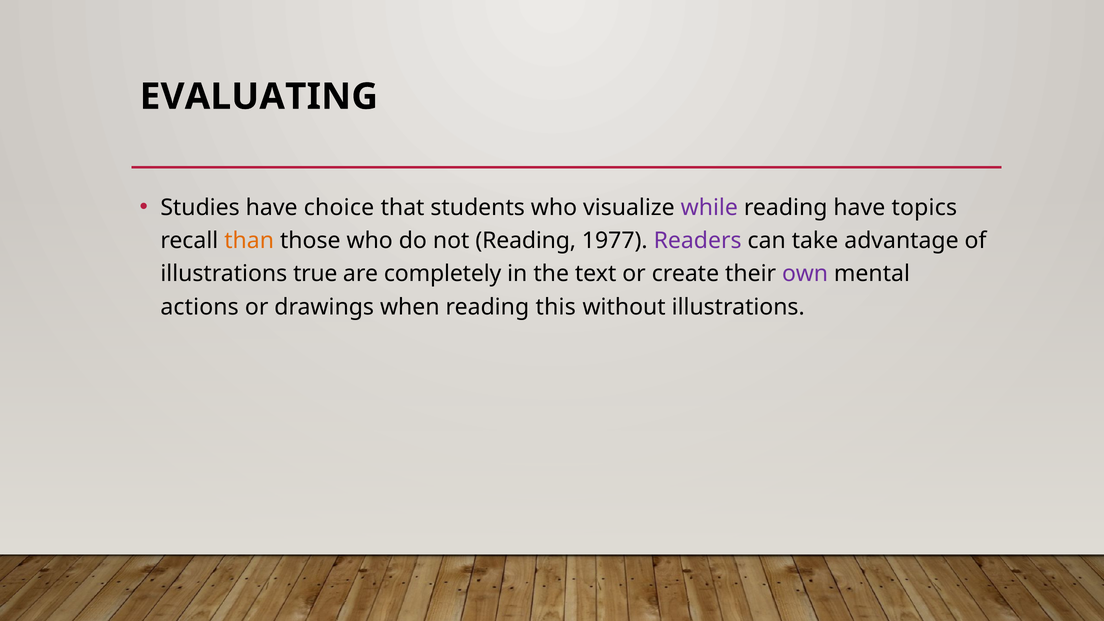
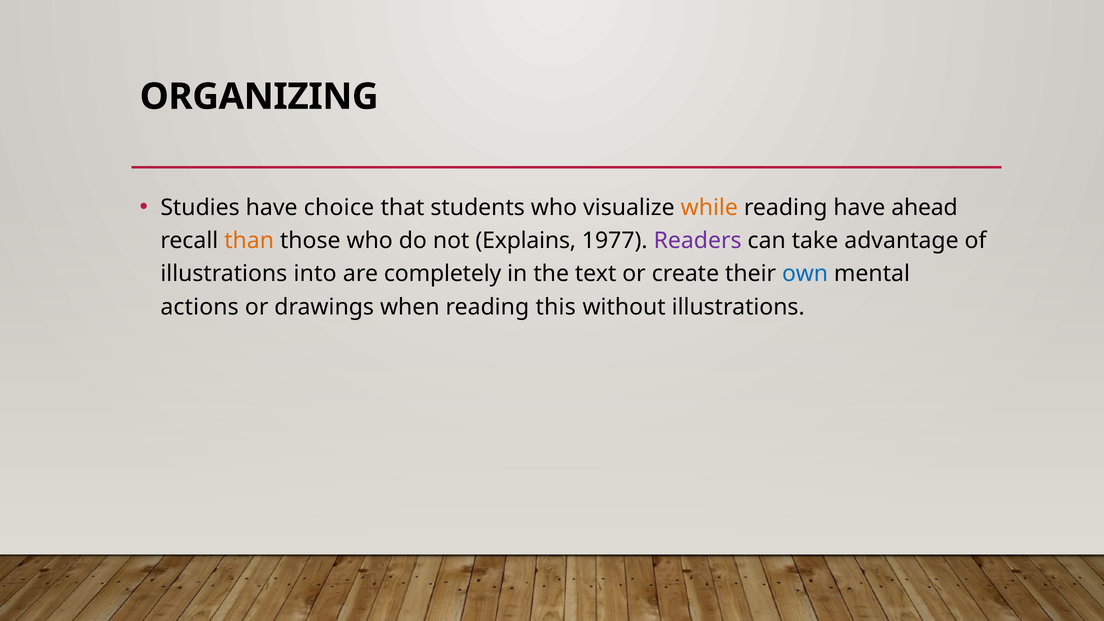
EVALUATING: EVALUATING -> ORGANIZING
while colour: purple -> orange
topics: topics -> ahead
not Reading: Reading -> Explains
true: true -> into
own colour: purple -> blue
